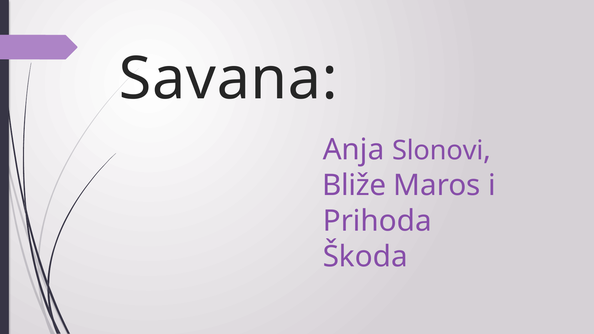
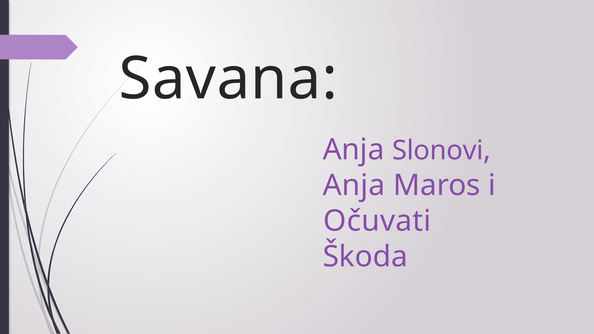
Bliže at (354, 185): Bliže -> Anja
Prihoda: Prihoda -> Očuvati
